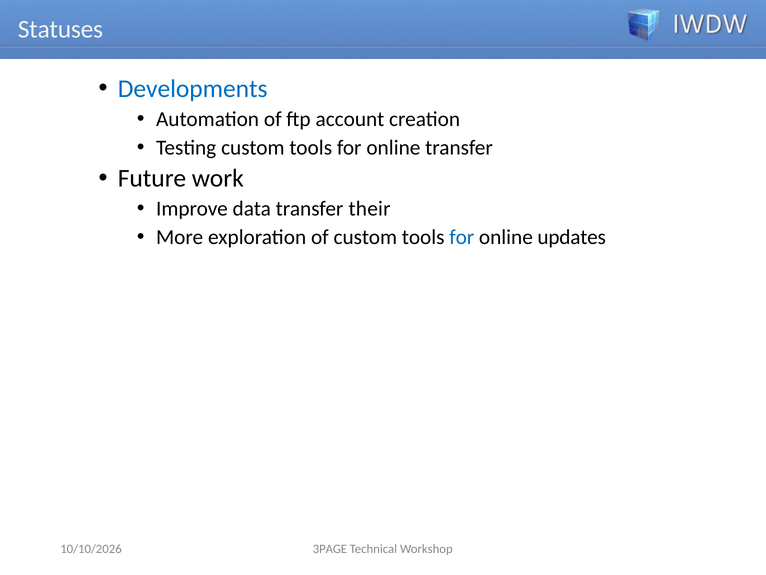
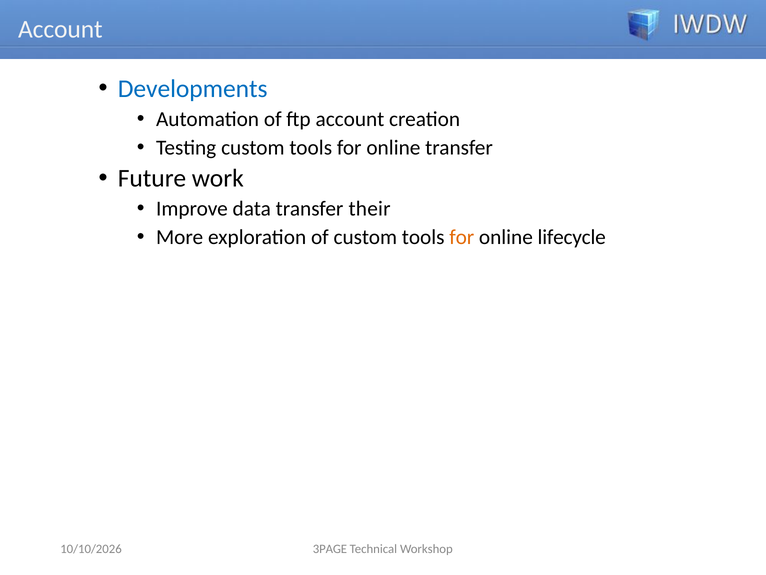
Statuses at (60, 29): Statuses -> Account
for at (462, 237) colour: blue -> orange
updates: updates -> lifecycle
